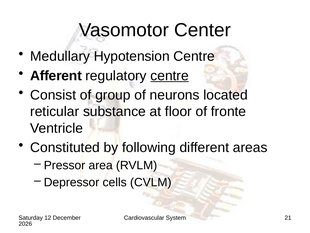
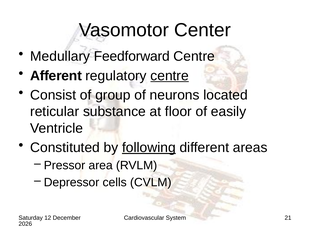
Hypotension: Hypotension -> Feedforward
fronte: fronte -> easily
following underline: none -> present
